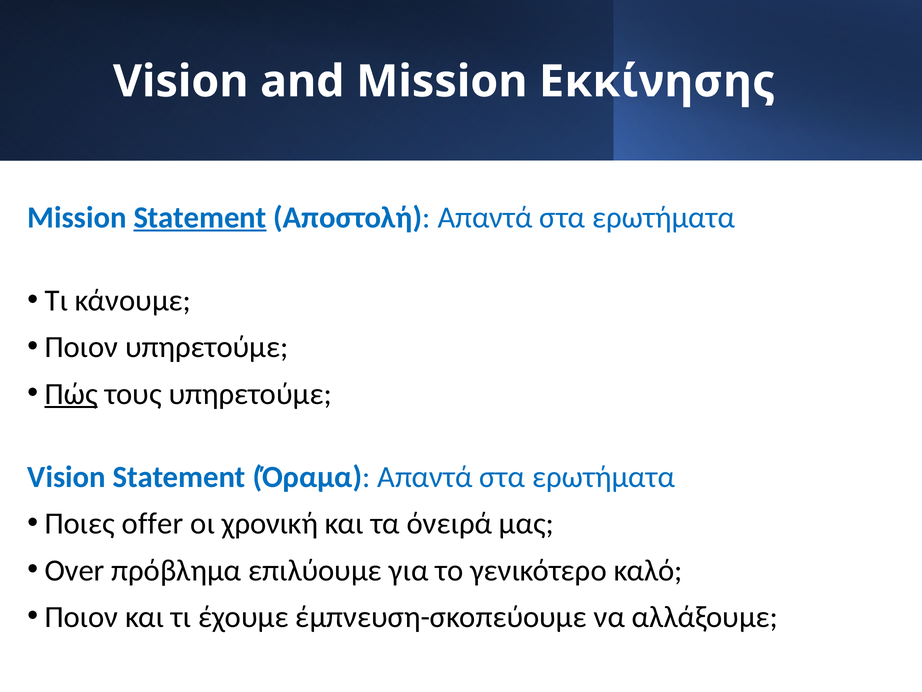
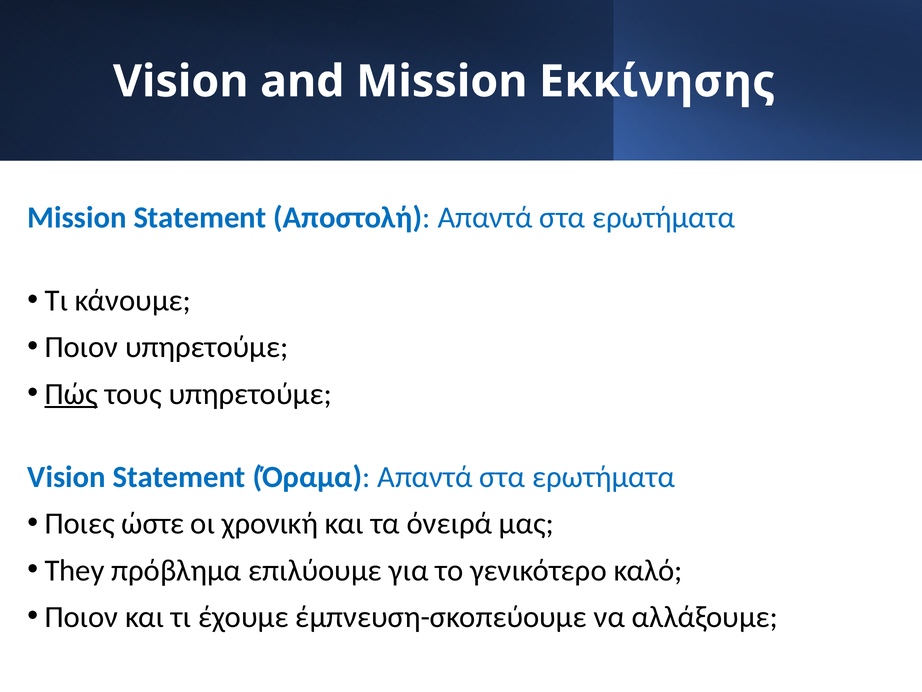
Statement at (200, 217) underline: present -> none
offer: offer -> ώστε
Over: Over -> They
